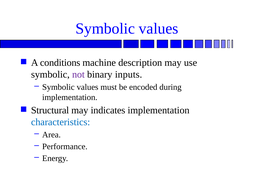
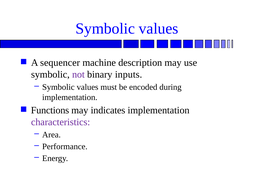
conditions: conditions -> sequencer
Structural: Structural -> Functions
characteristics colour: blue -> purple
